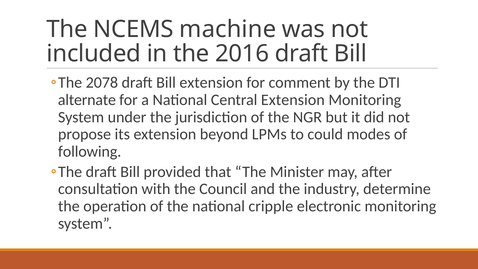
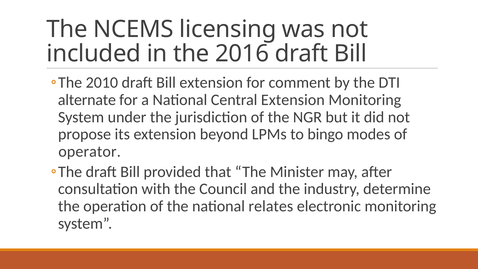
machine: machine -> licensing
2078: 2078 -> 2010
could: could -> bingo
following: following -> operator
cripple: cripple -> relates
